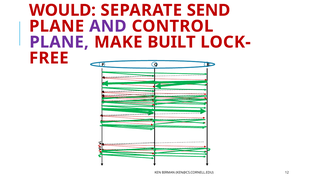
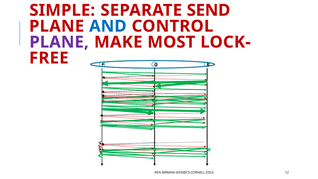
WOULD: WOULD -> SIMPLE
AND colour: purple -> blue
BUILT: BUILT -> MOST
